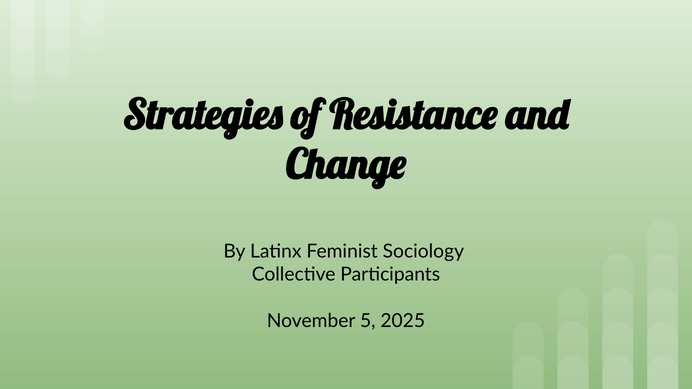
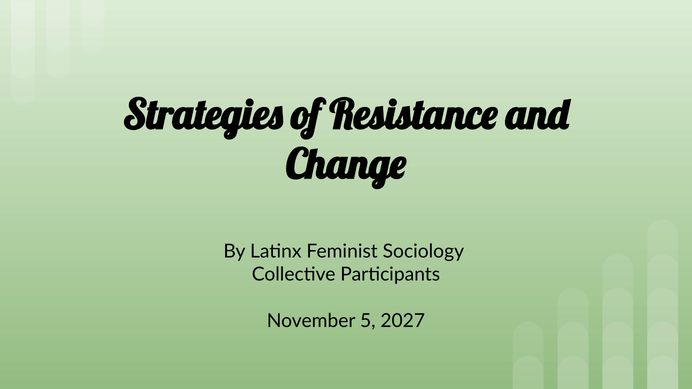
2025: 2025 -> 2027
